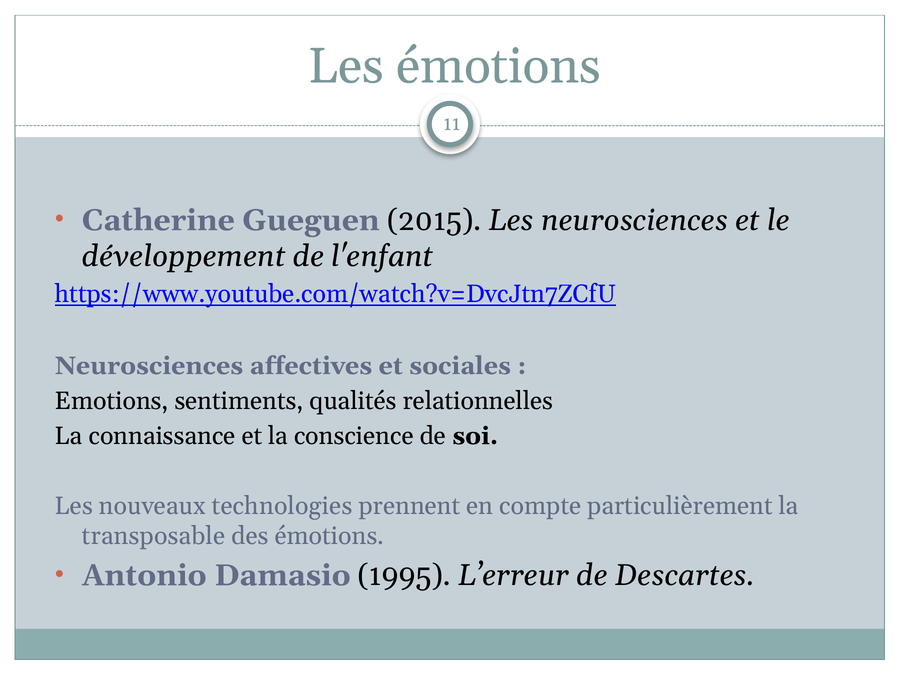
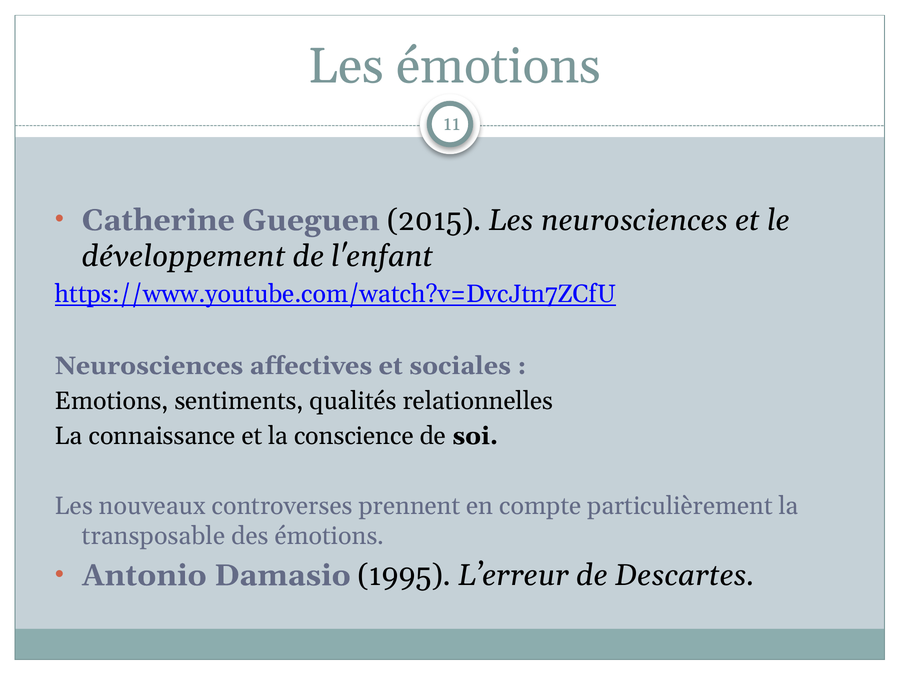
technologies: technologies -> controverses
